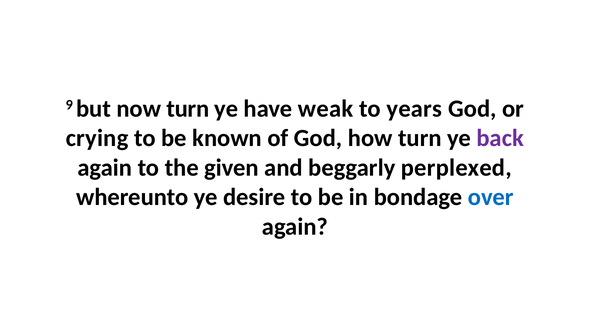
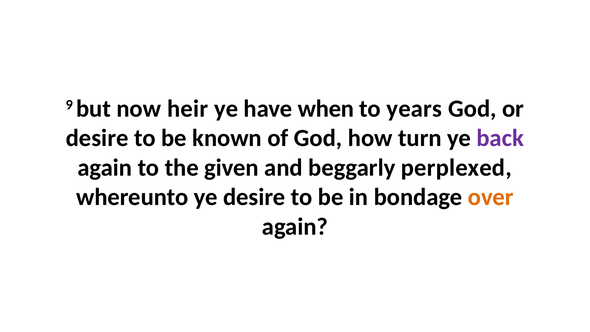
now turn: turn -> heir
weak: weak -> when
crying at (97, 138): crying -> desire
over colour: blue -> orange
